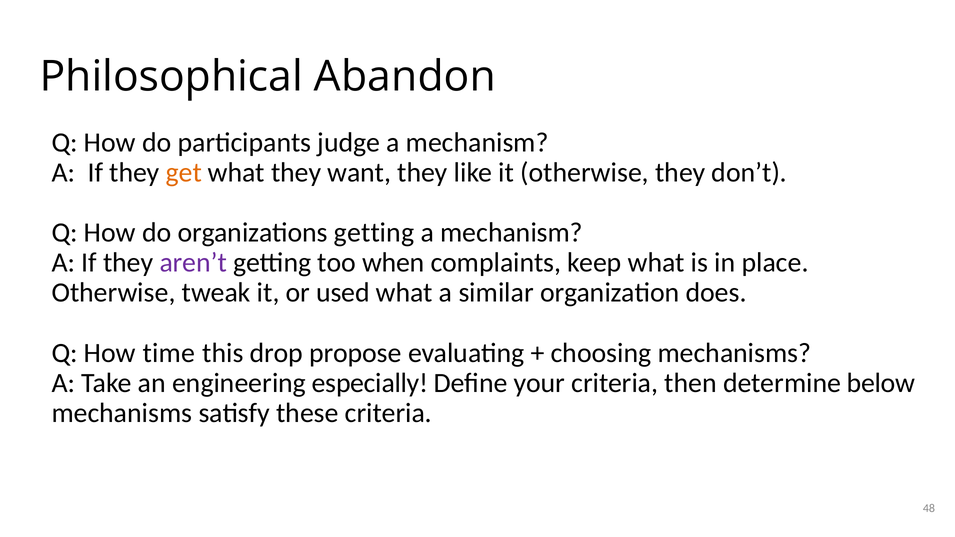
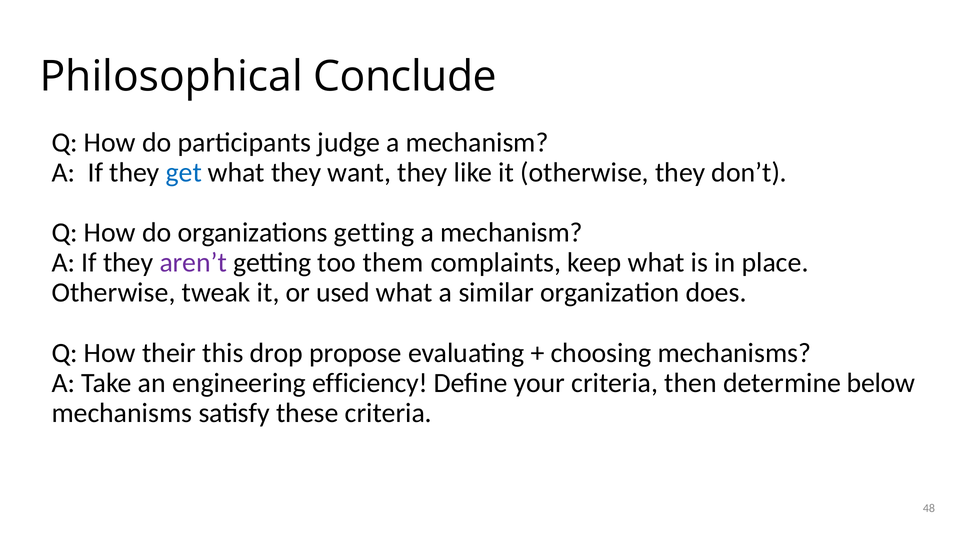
Abandon: Abandon -> Conclude
get colour: orange -> blue
when: when -> them
time: time -> their
especially: especially -> efficiency
